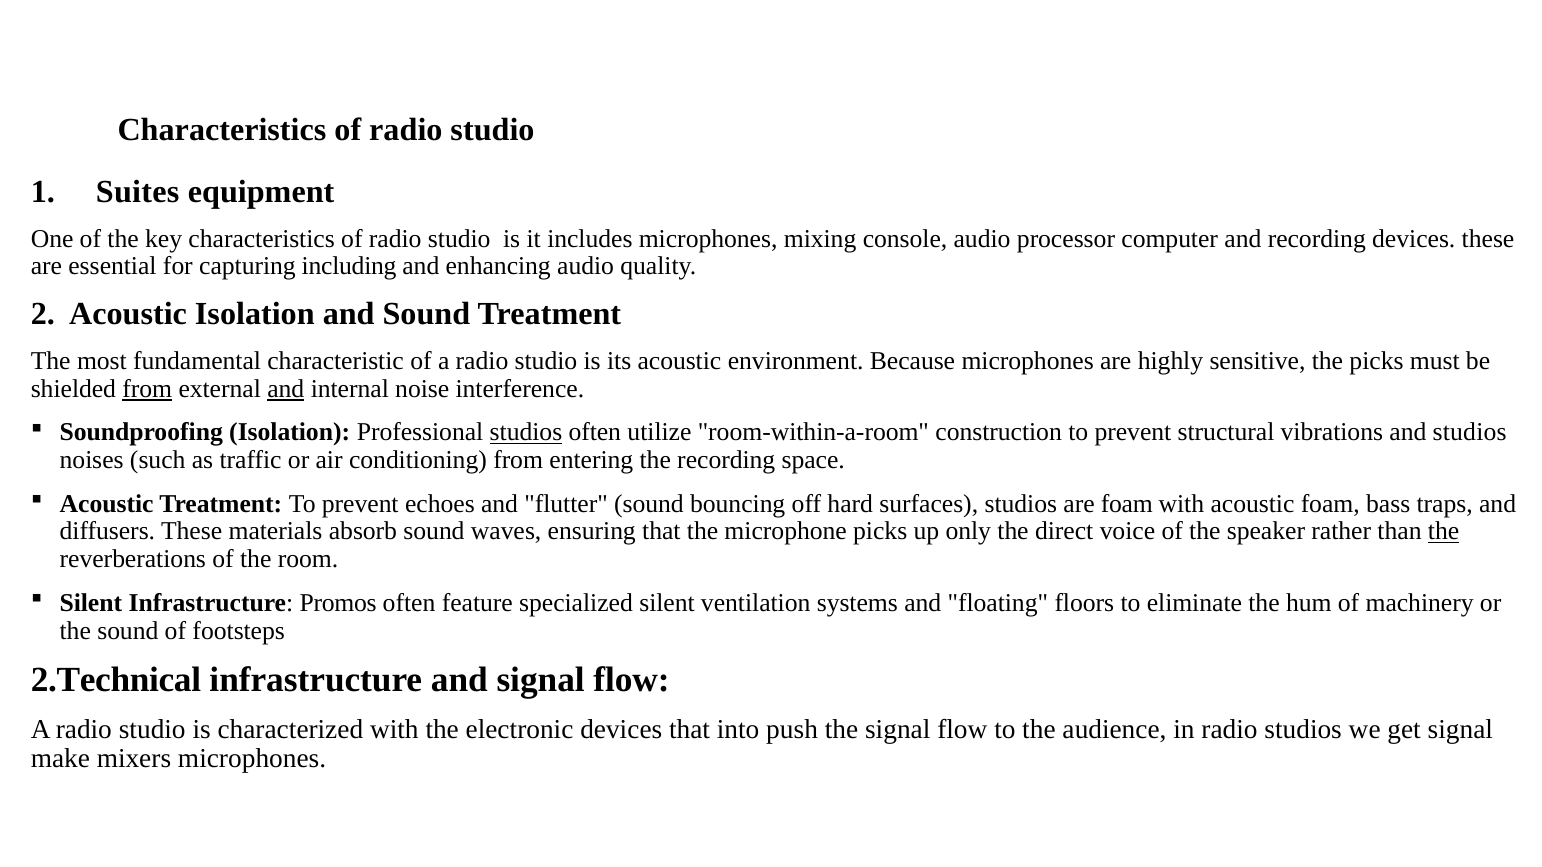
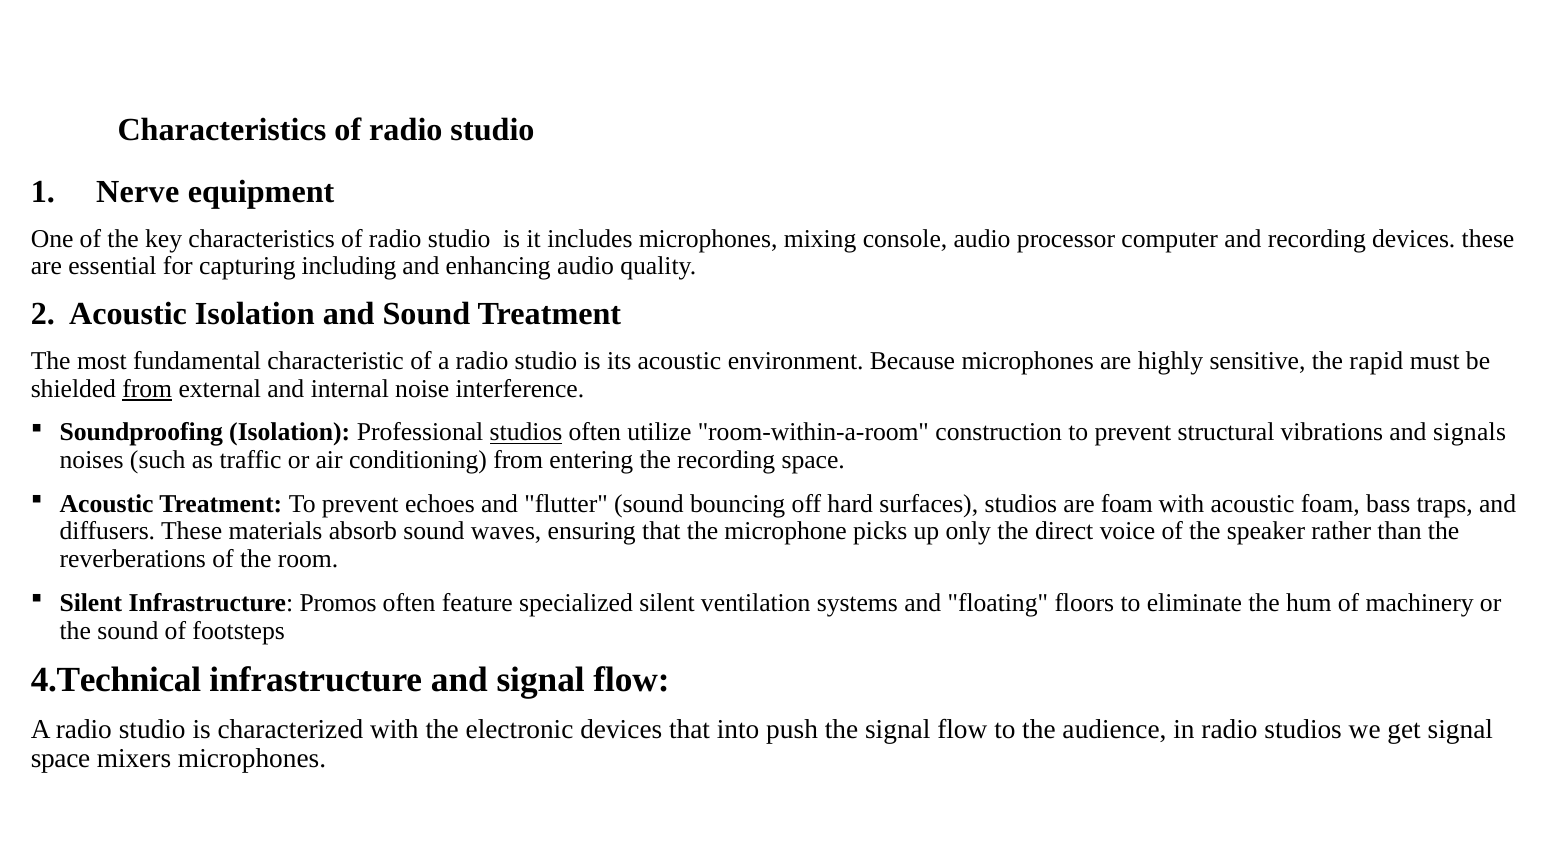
Suites: Suites -> Nerve
the picks: picks -> rapid
and at (286, 389) underline: present -> none
and studios: studios -> signals
the at (1444, 532) underline: present -> none
2.Technical: 2.Technical -> 4.Technical
make at (60, 759): make -> space
